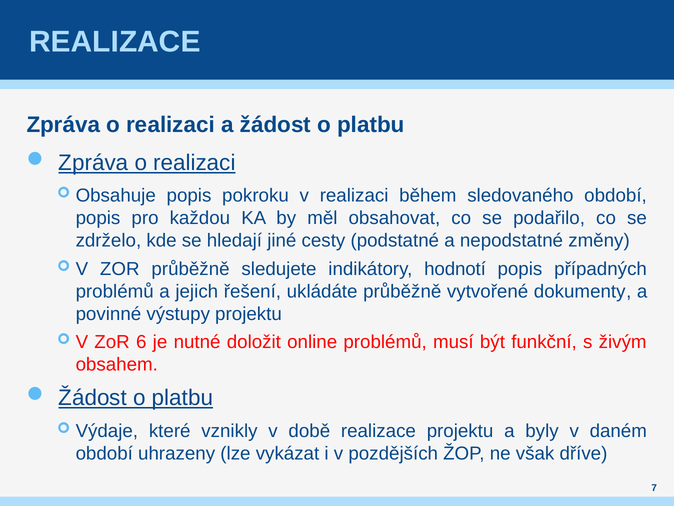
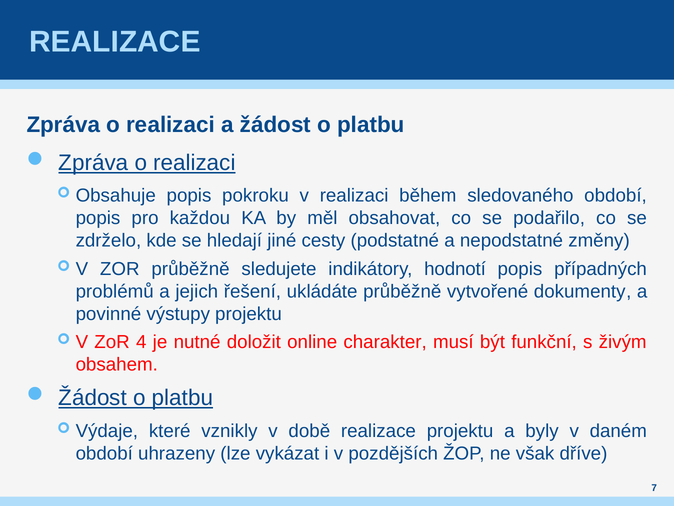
6: 6 -> 4
online problémů: problémů -> charakter
